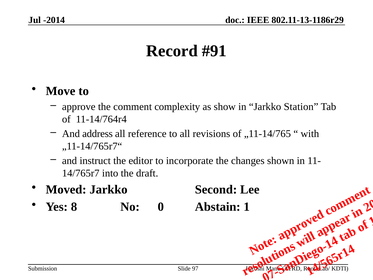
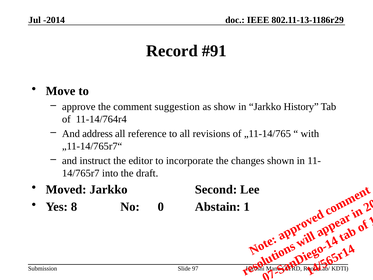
complexity: complexity -> suggestion
Station: Station -> History
